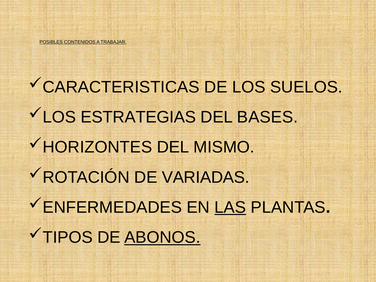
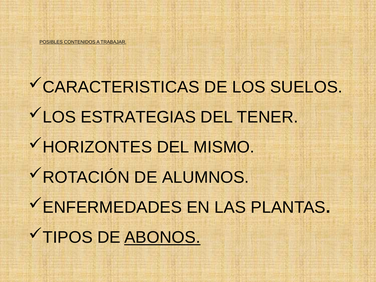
BASES: BASES -> TENER
VARIADAS: VARIADAS -> ALUMNOS
LAS underline: present -> none
